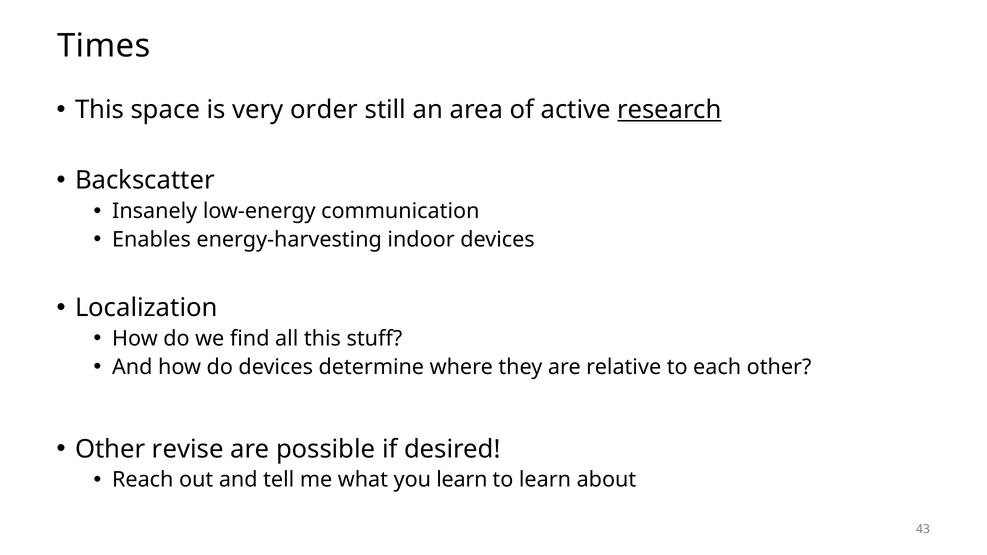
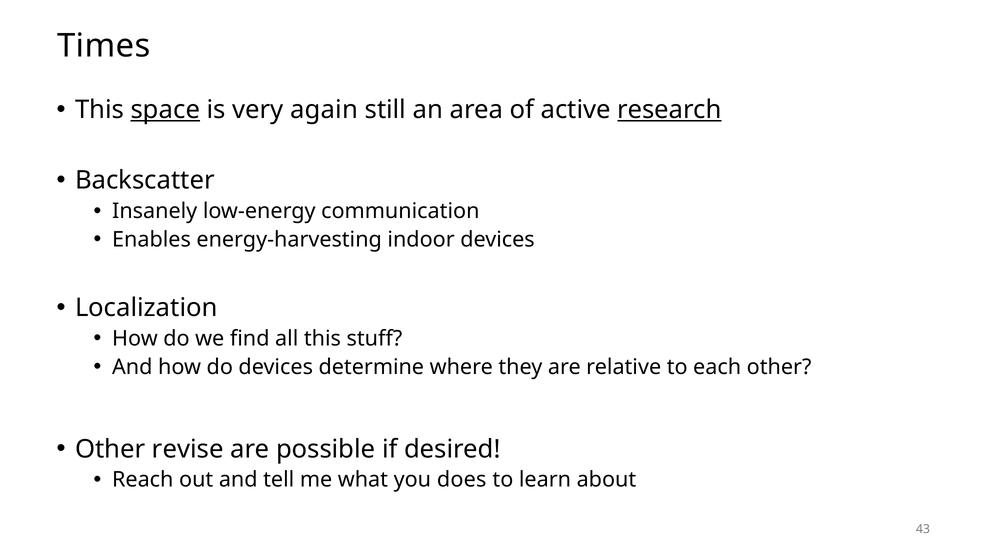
space underline: none -> present
order: order -> again
you learn: learn -> does
